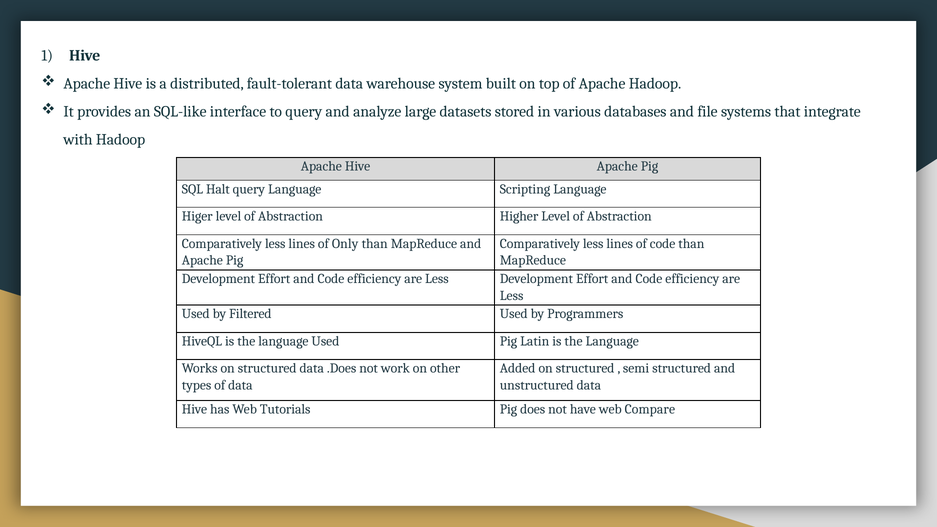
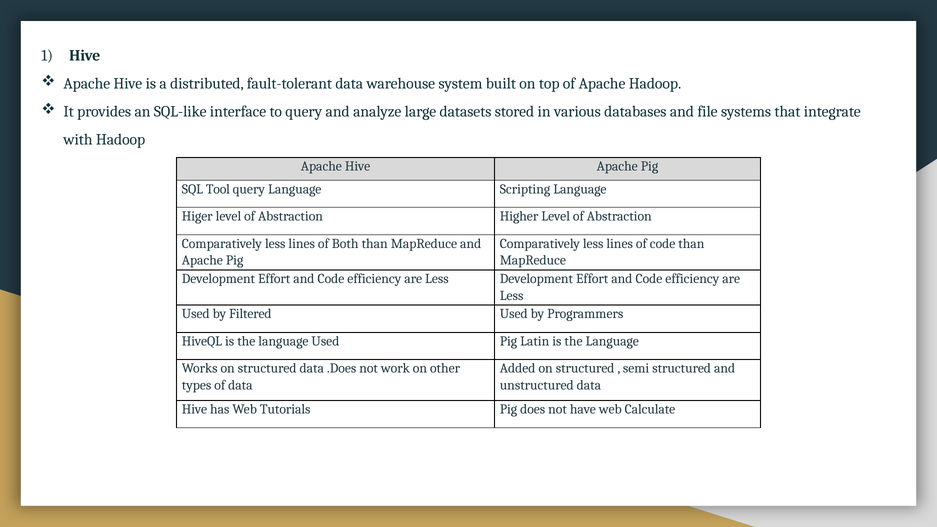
Halt: Halt -> Tool
Only: Only -> Both
Compare: Compare -> Calculate
